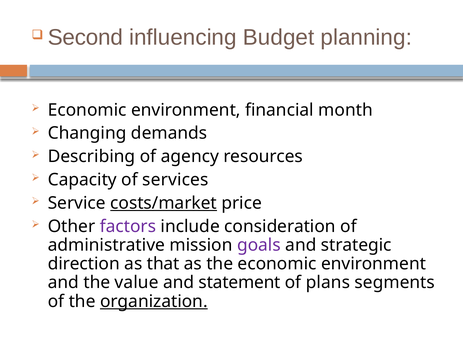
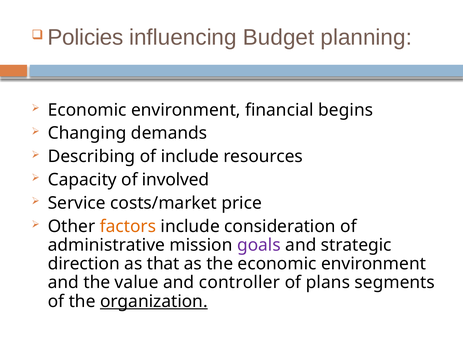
Second: Second -> Policies
month: month -> begins
of agency: agency -> include
services: services -> involved
costs/market underline: present -> none
factors colour: purple -> orange
statement: statement -> controller
